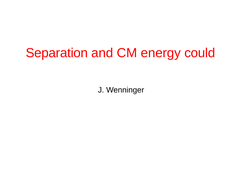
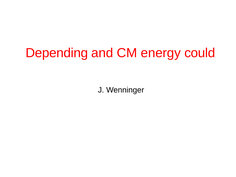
Separation: Separation -> Depending
